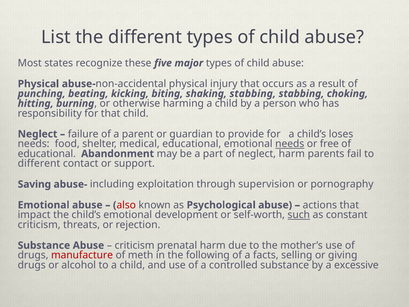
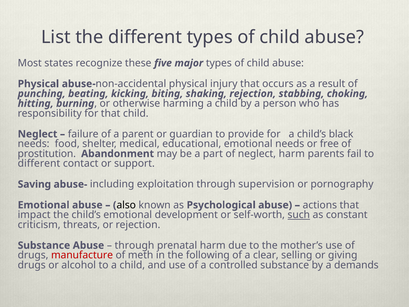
shaking stabbing: stabbing -> rejection
loses: loses -> black
needs at (290, 144) underline: present -> none
educational at (47, 154): educational -> prostitution
also colour: red -> black
criticism at (135, 245): criticism -> through
facts: facts -> clear
excessive: excessive -> demands
